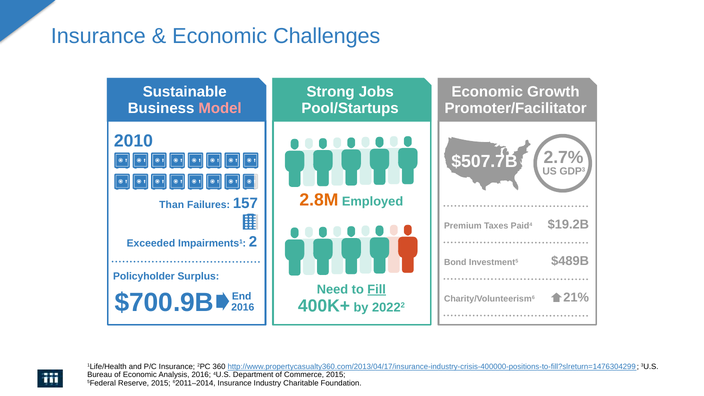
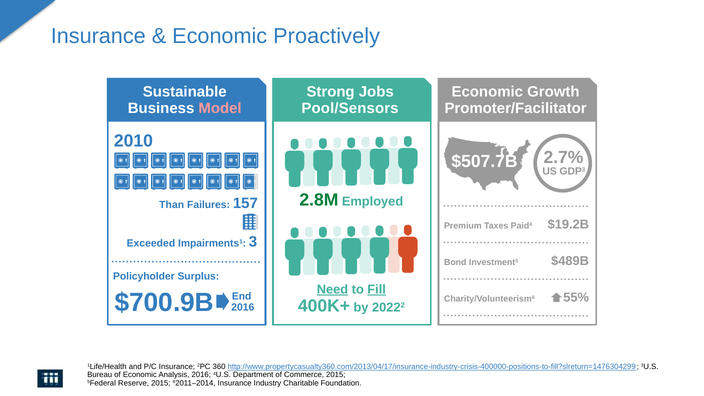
Challenges: Challenges -> Proactively
Pool/Startups: Pool/Startups -> Pool/Sensors
2.8M colour: orange -> green
2: 2 -> 3
Need underline: none -> present
21%: 21% -> 55%
